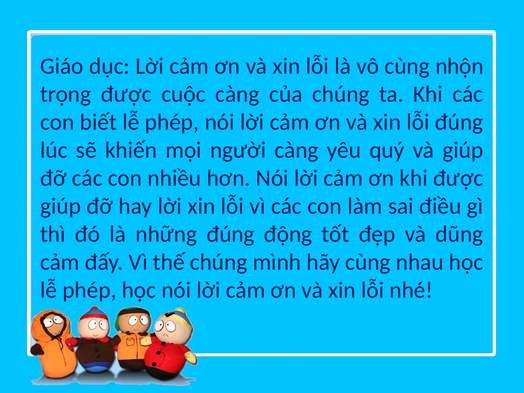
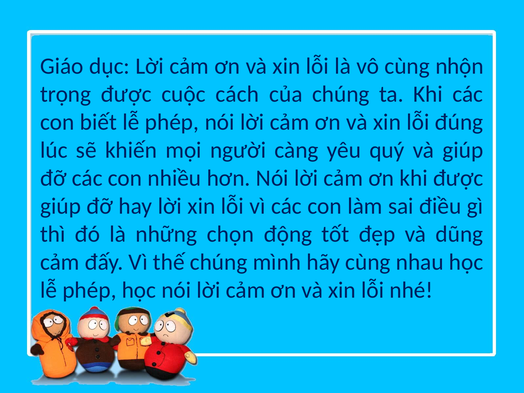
cuộc càng: càng -> cách
những đúng: đúng -> chọn
